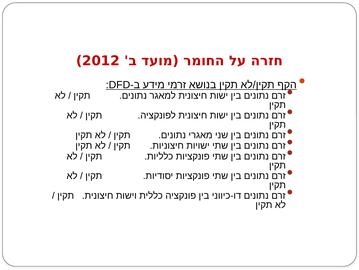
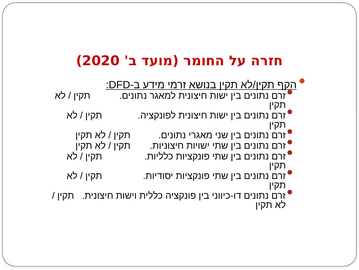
2012: 2012 -> 2020
